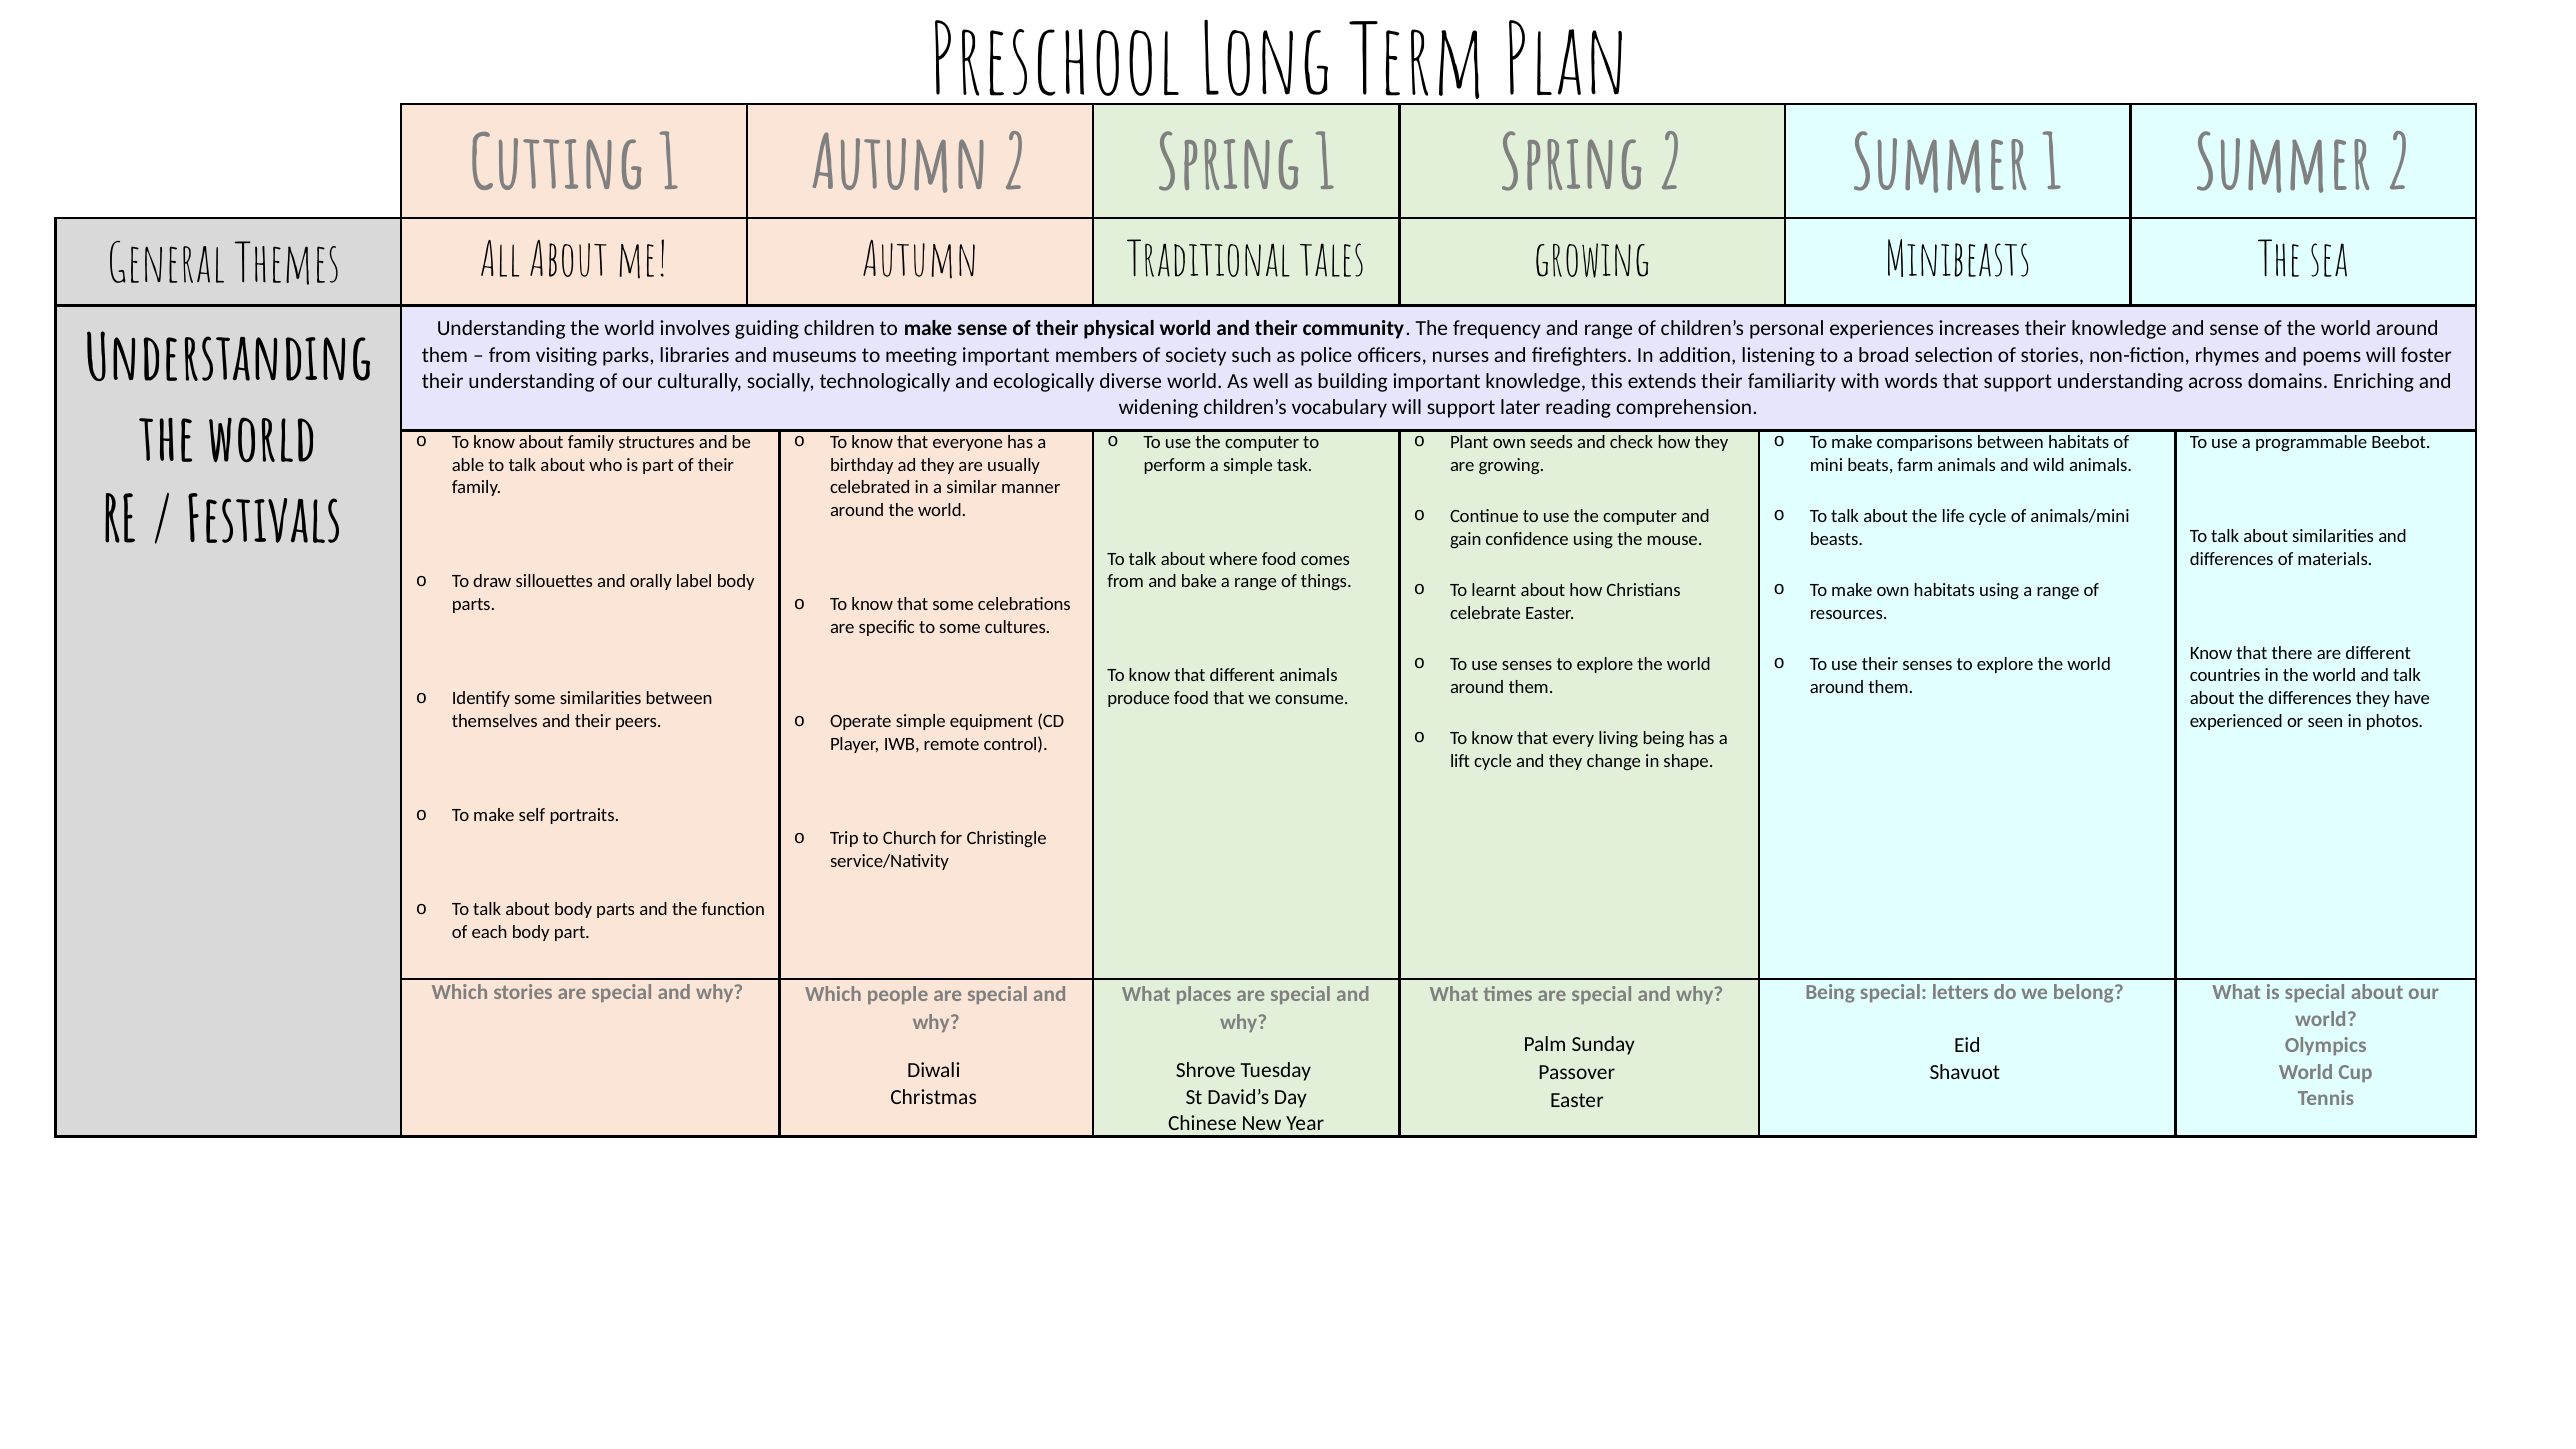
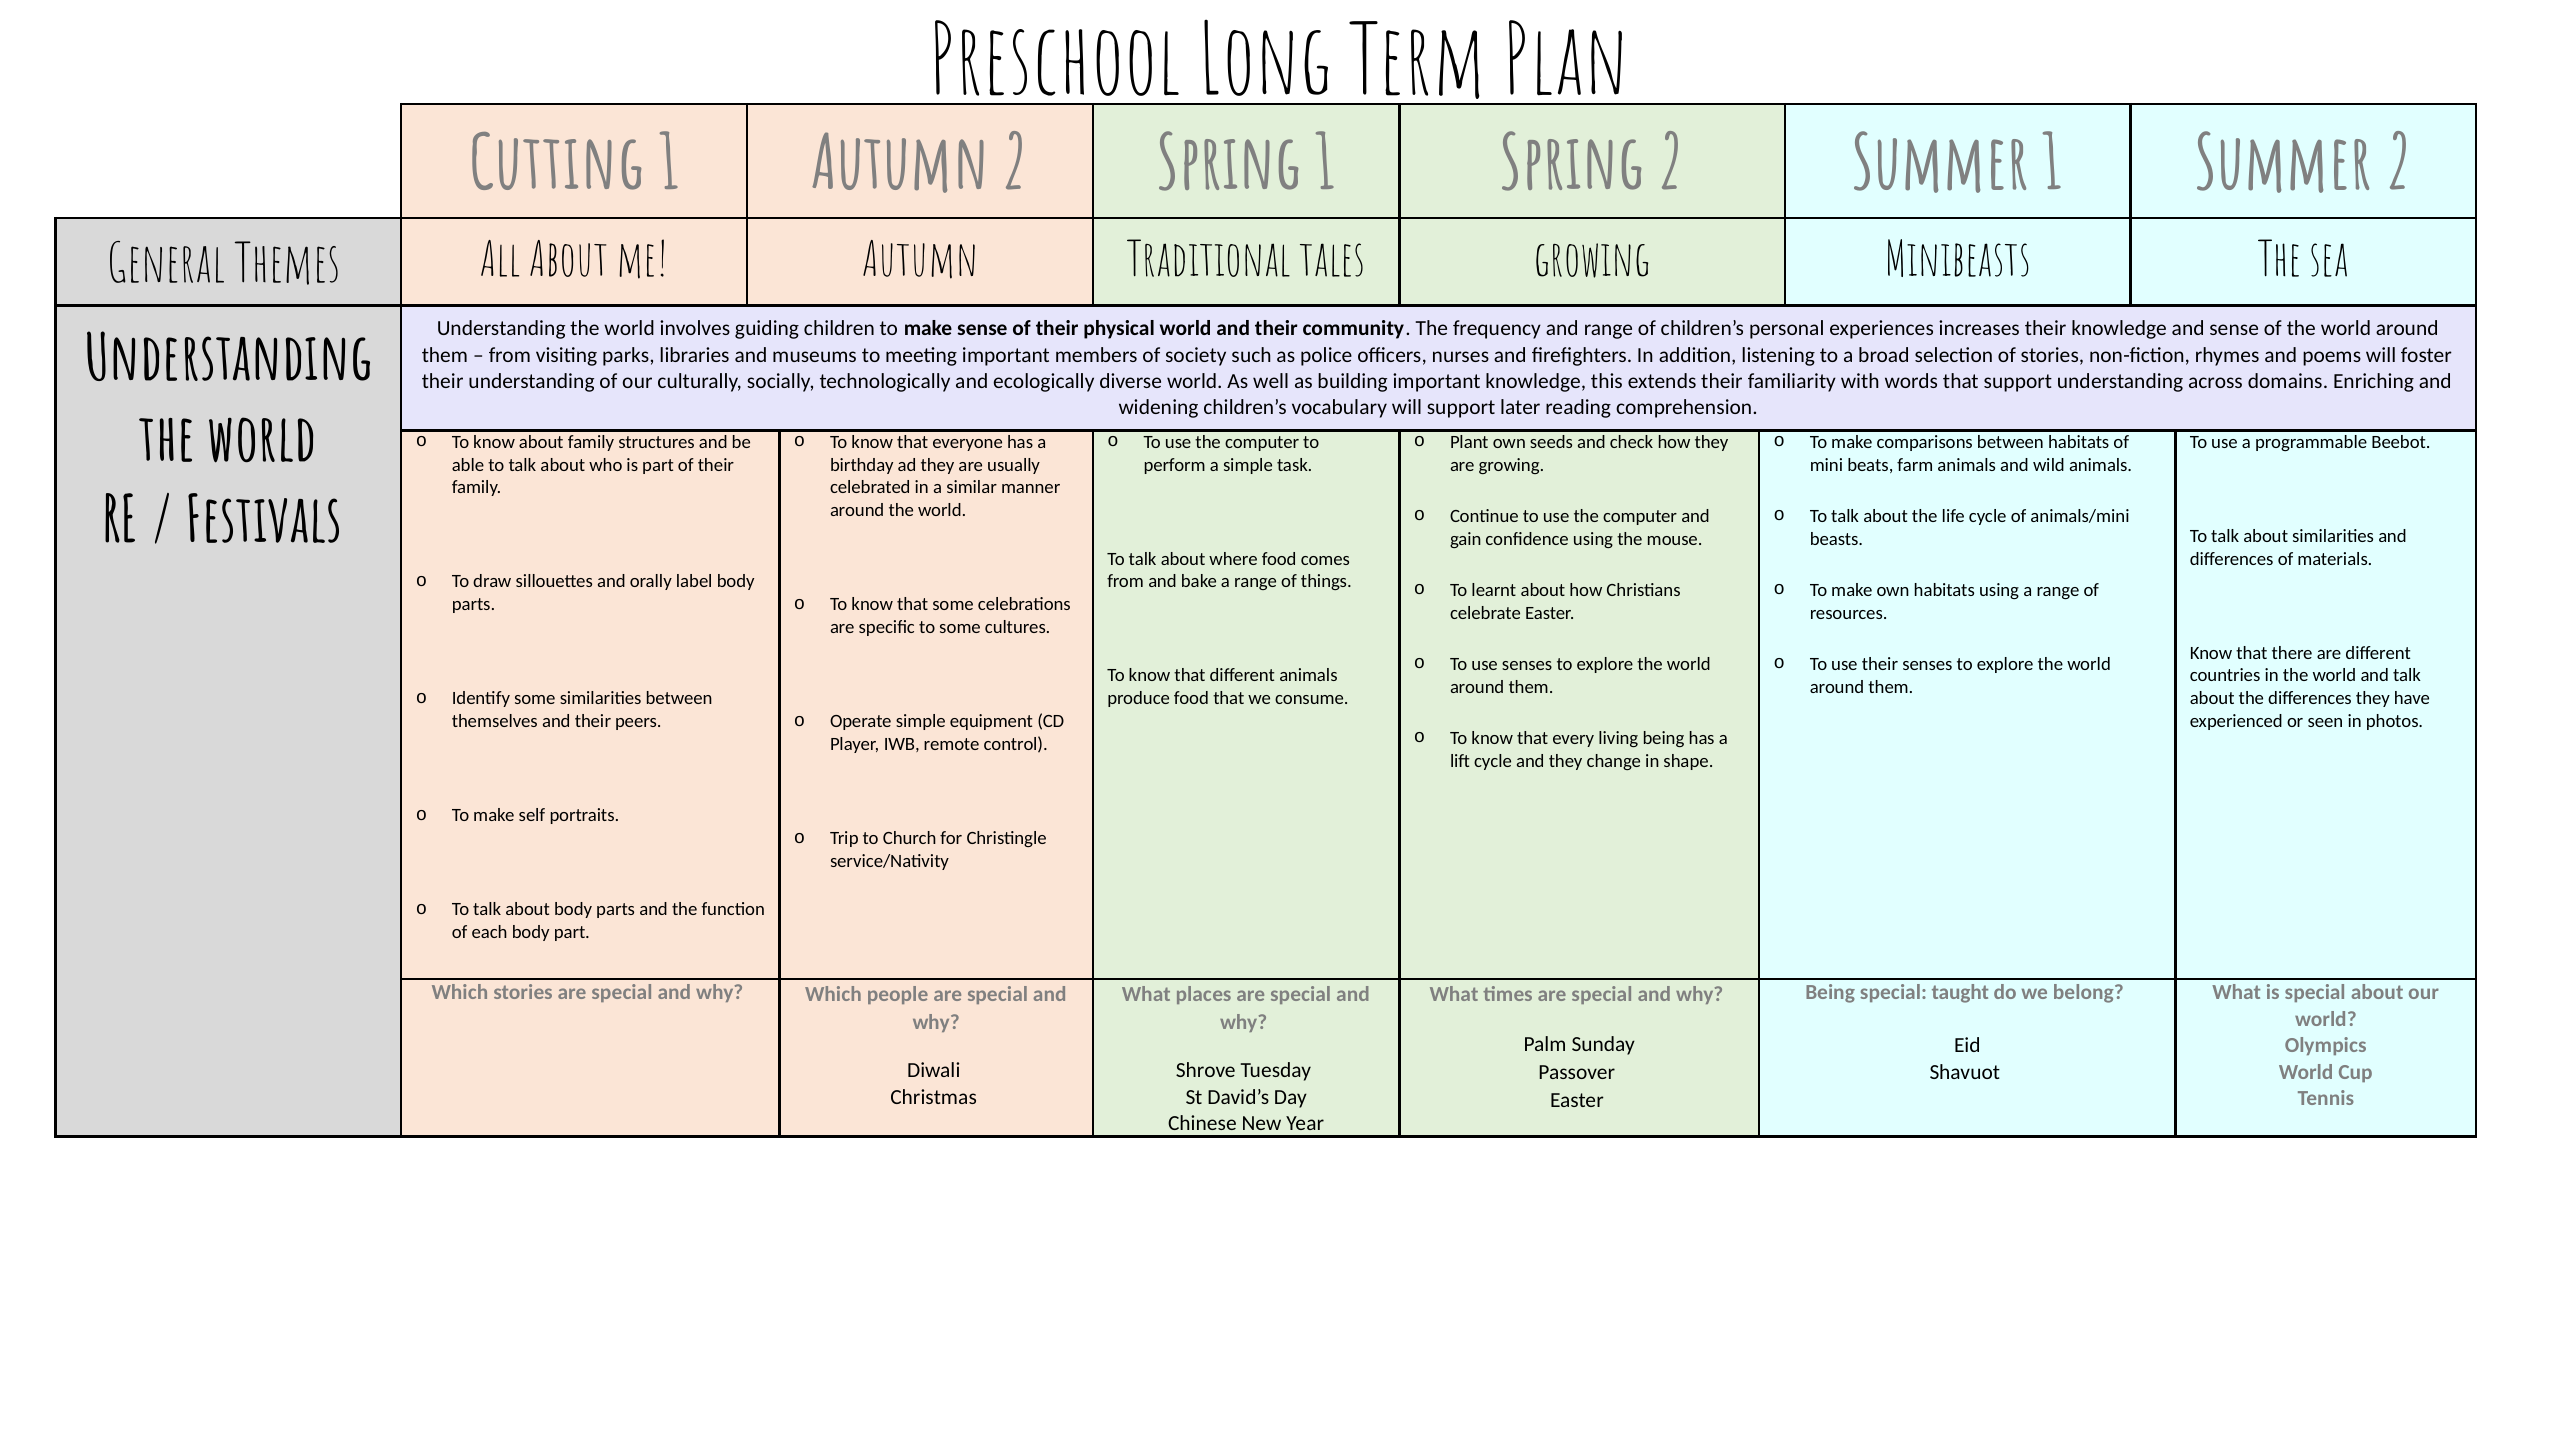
letters: letters -> taught
